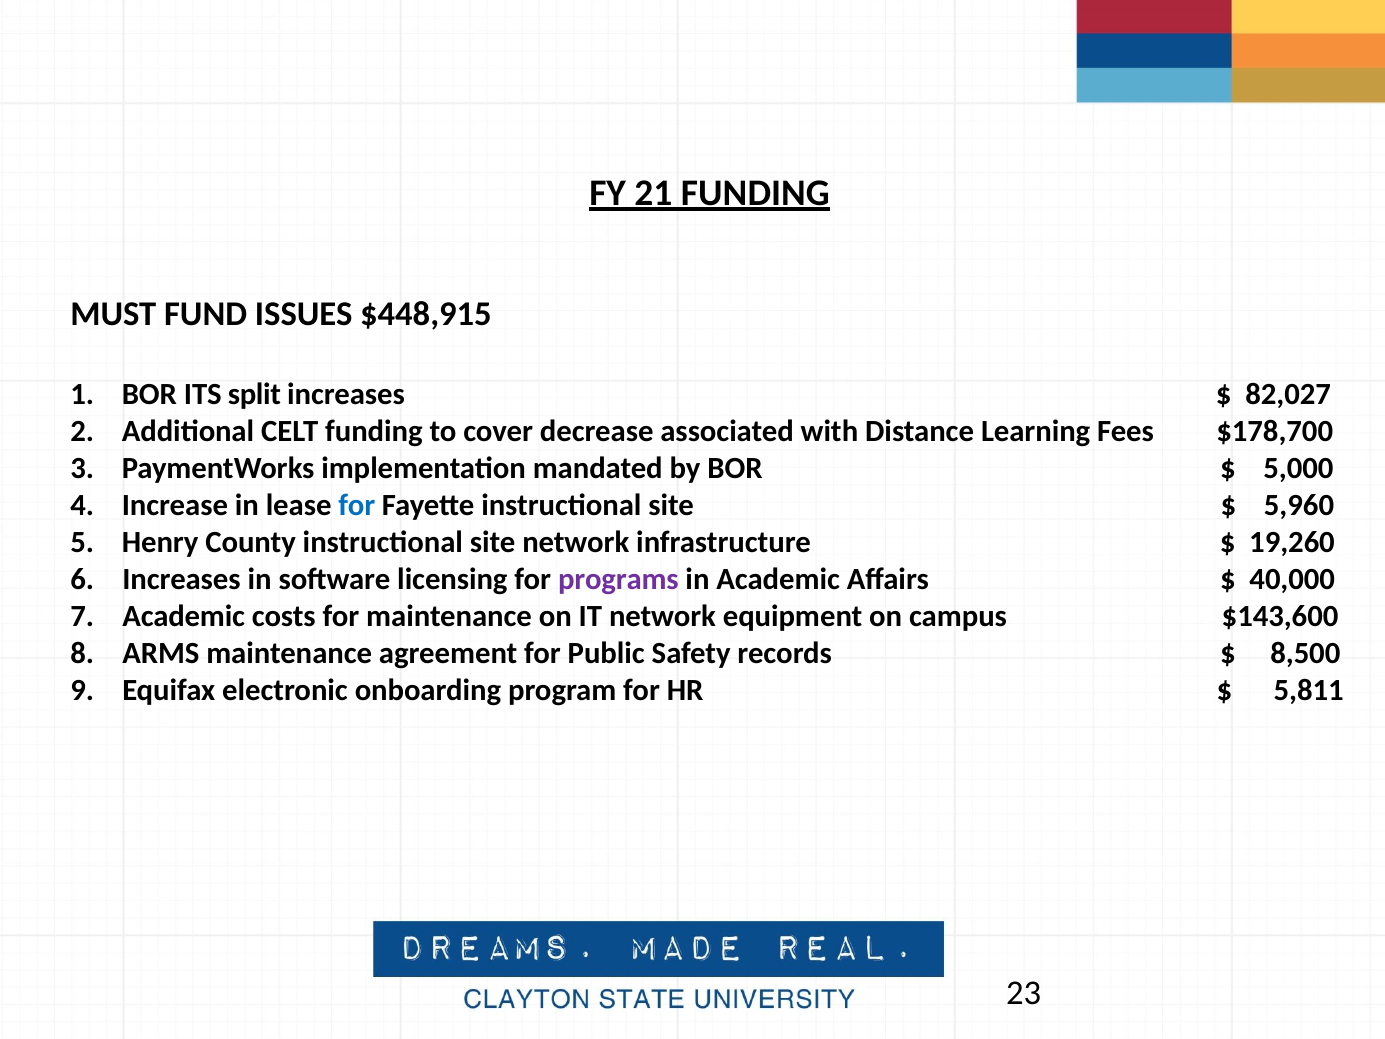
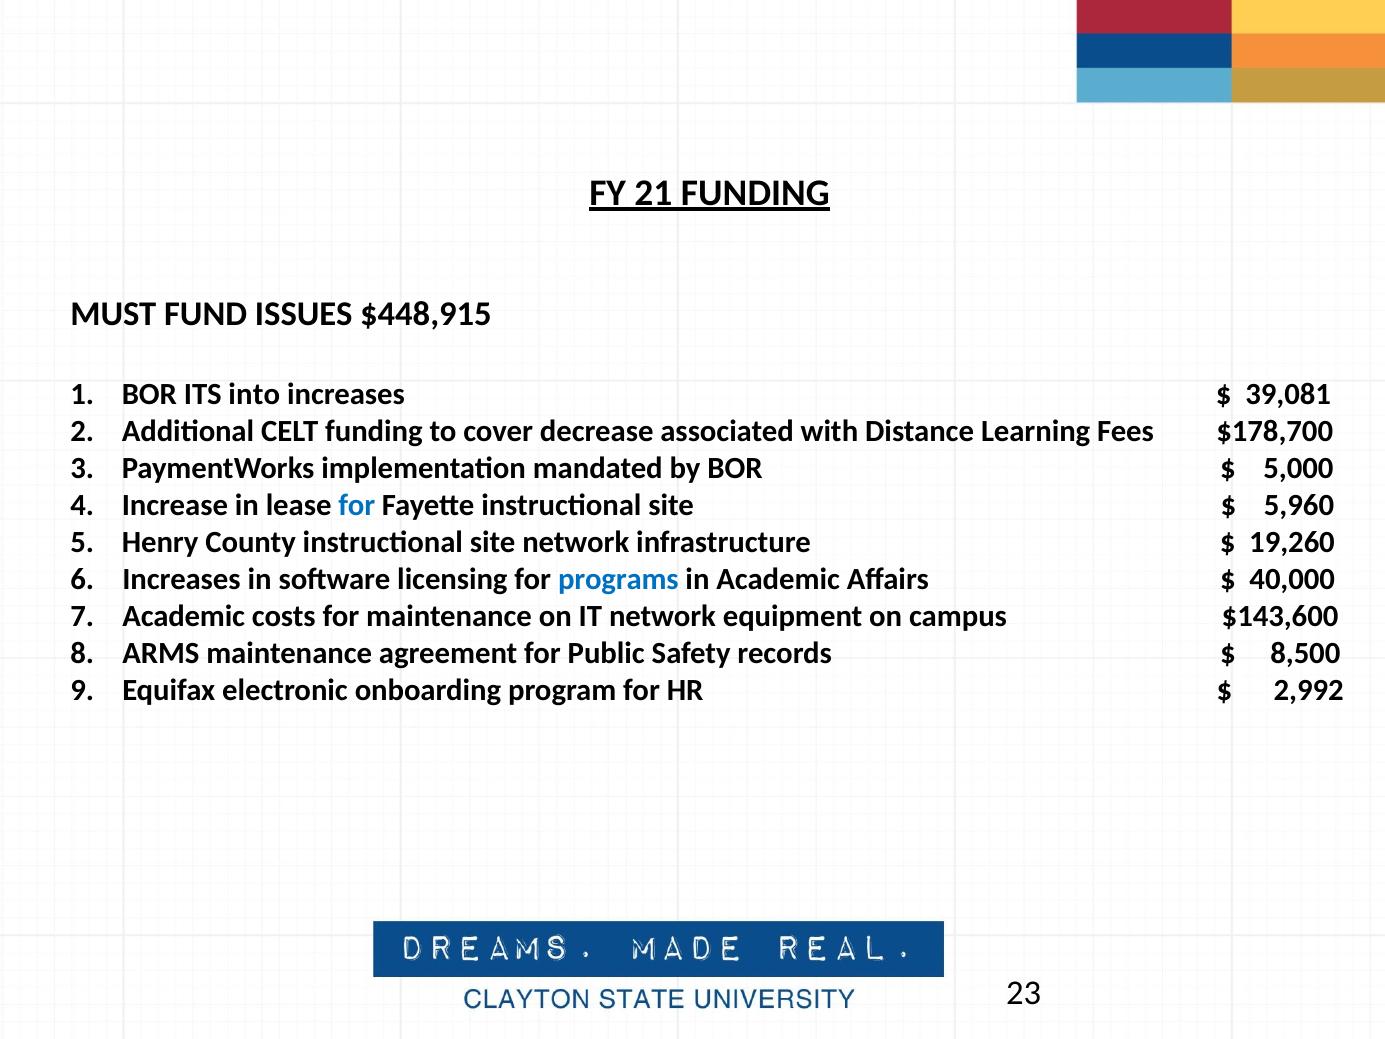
split: split -> into
82,027: 82,027 -> 39,081
programs colour: purple -> blue
5,811: 5,811 -> 2,992
